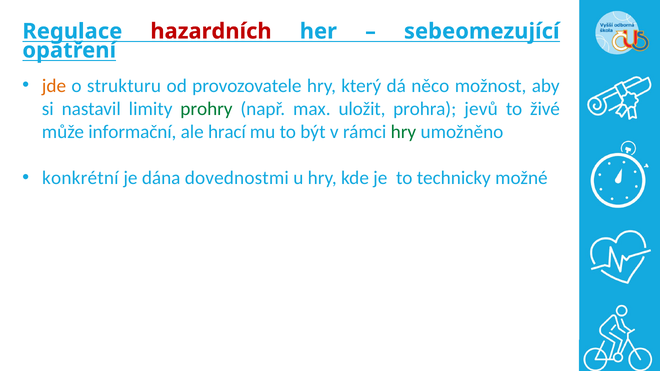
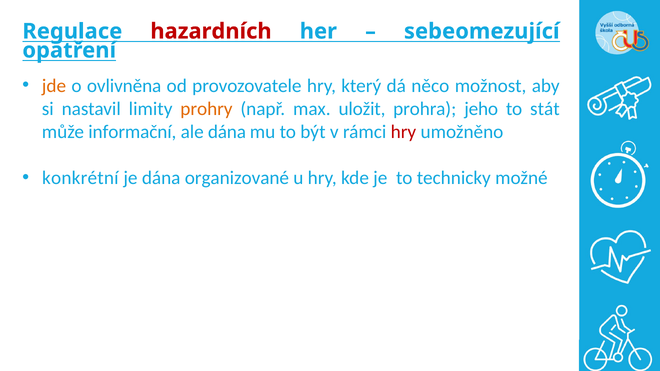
strukturu: strukturu -> ovlivněna
prohry colour: green -> orange
jevů: jevů -> jeho
živé: živé -> stát
ale hrací: hrací -> dána
hry at (403, 132) colour: green -> red
dovednostmi: dovednostmi -> organizované
